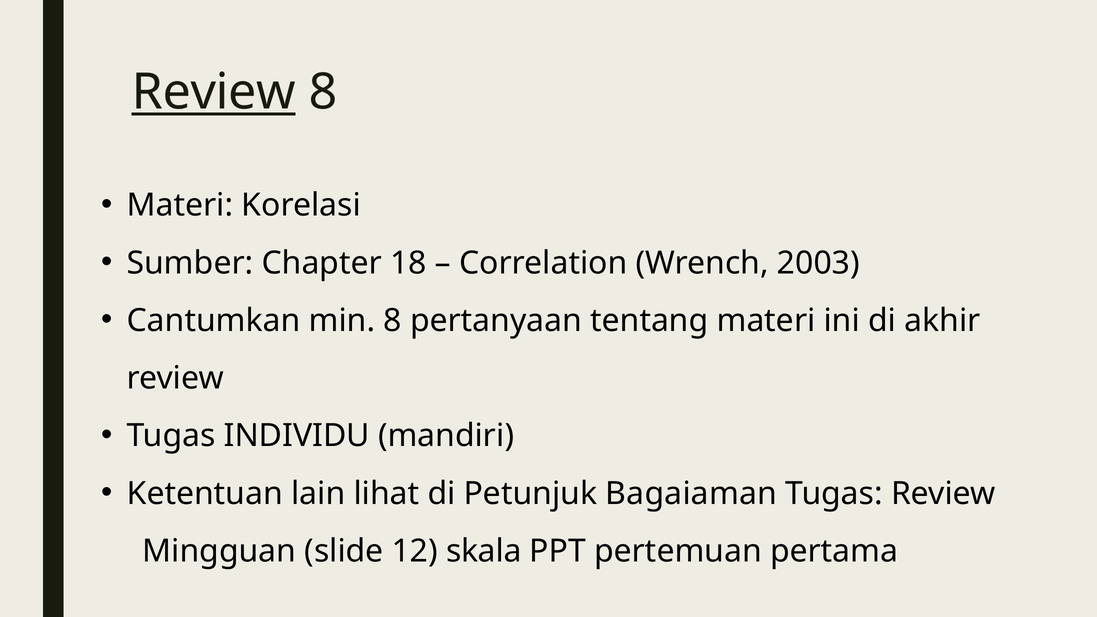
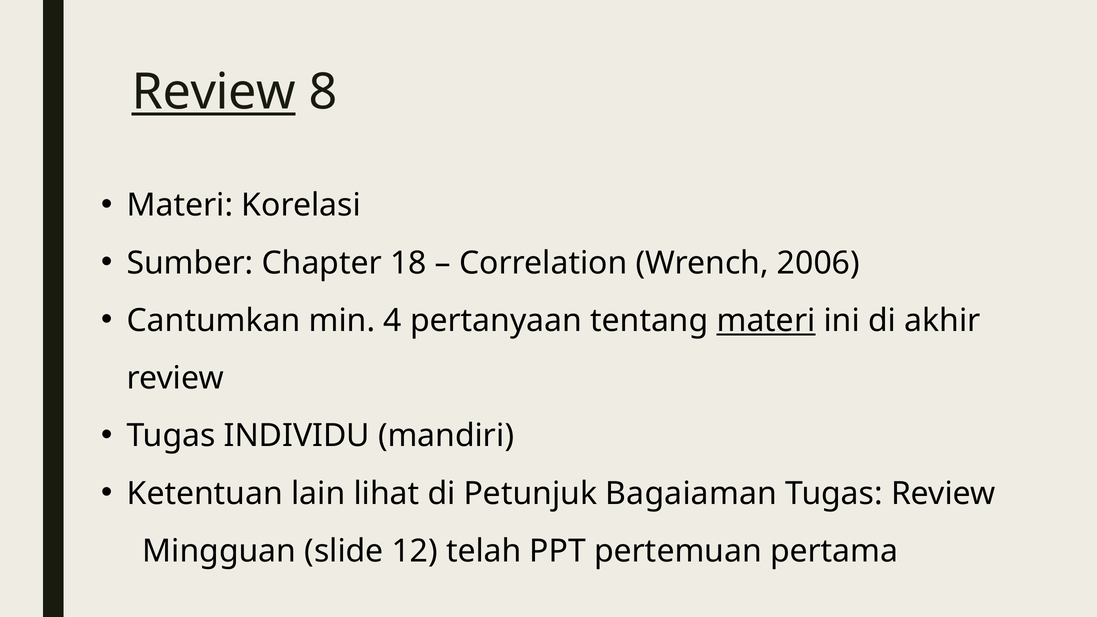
2003: 2003 -> 2006
min 8: 8 -> 4
materi at (766, 321) underline: none -> present
skala: skala -> telah
